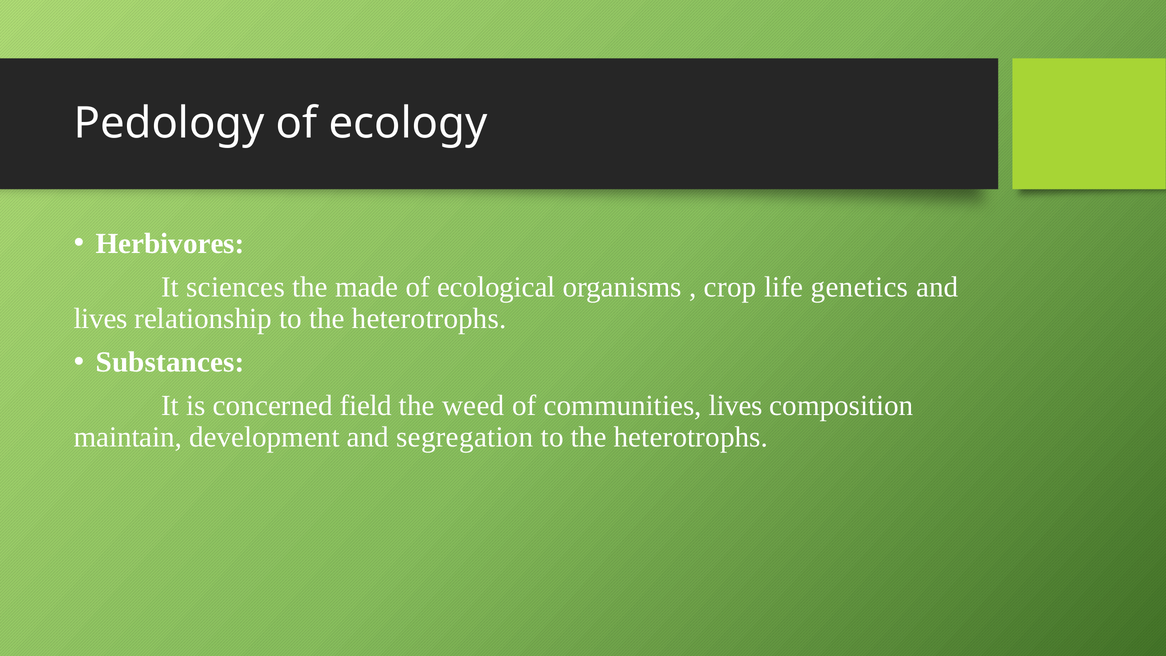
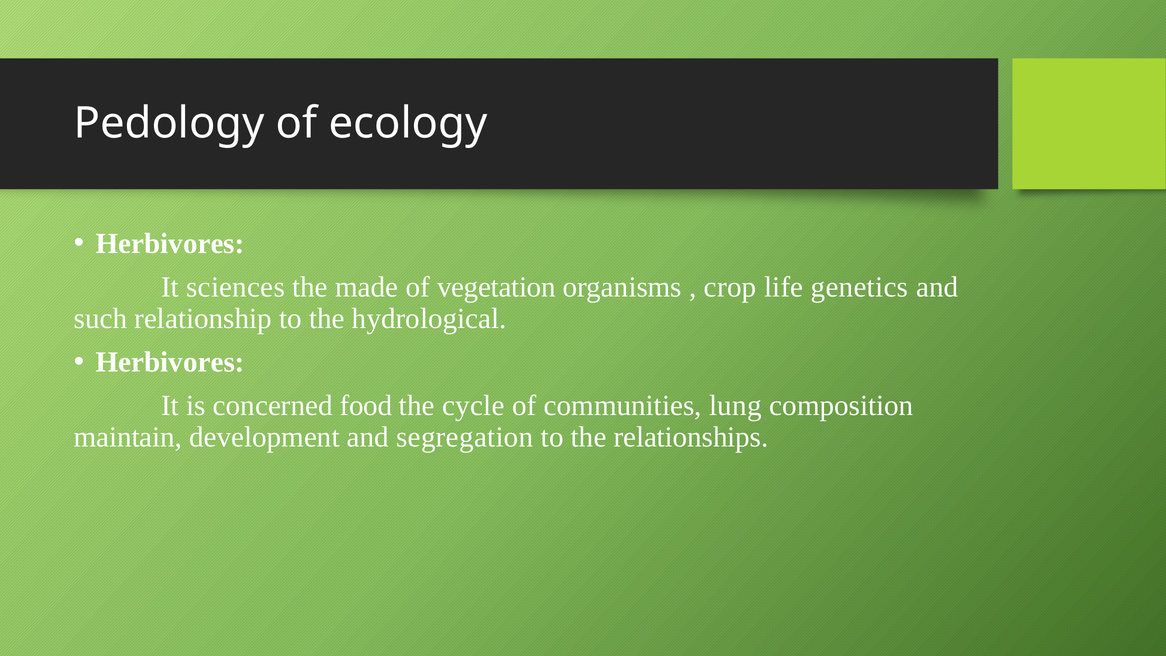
ecological: ecological -> vegetation
lives at (101, 319): lives -> such
relationship to the heterotrophs: heterotrophs -> hydrological
Substances at (170, 362): Substances -> Herbivores
field: field -> food
weed: weed -> cycle
communities lives: lives -> lung
heterotrophs at (691, 437): heterotrophs -> relationships
